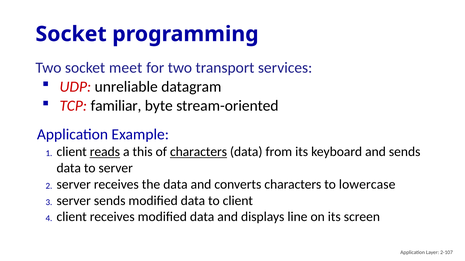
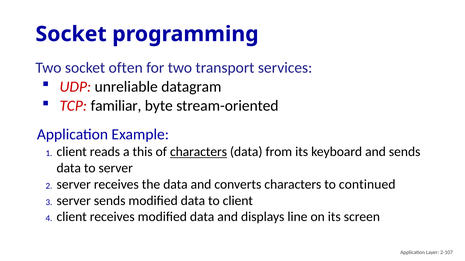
meet: meet -> often
reads underline: present -> none
lowercase: lowercase -> continued
